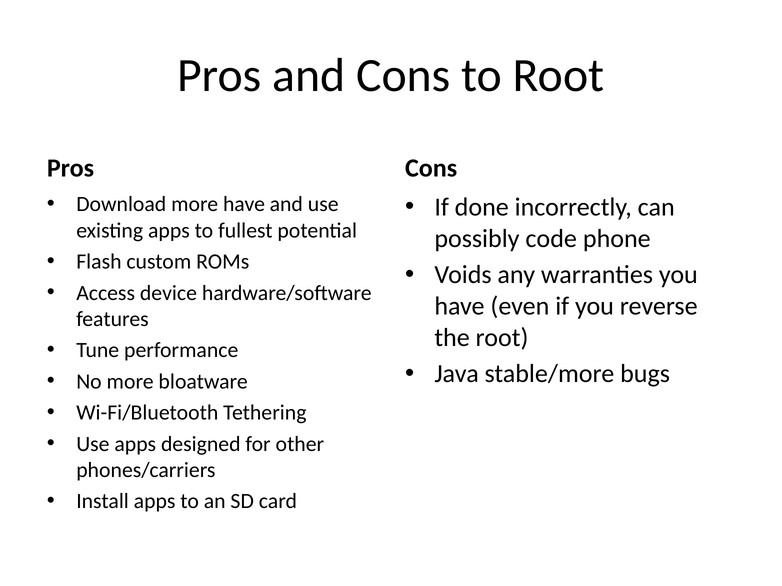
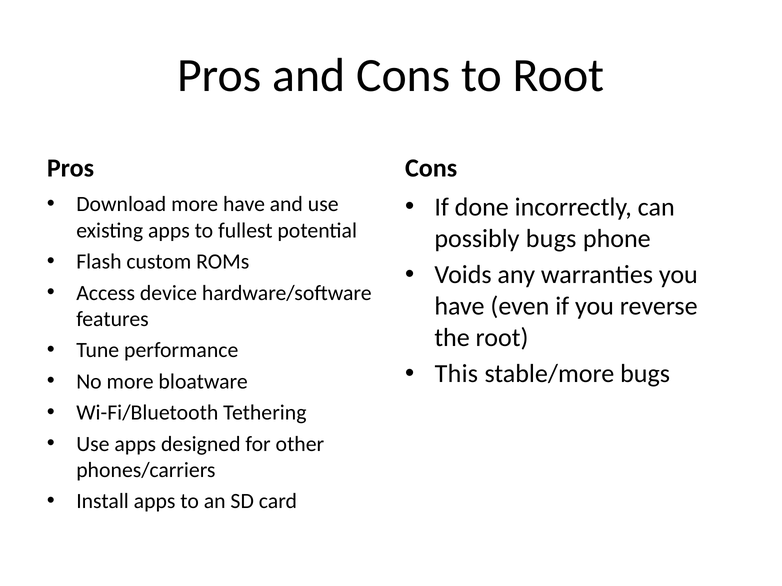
possibly code: code -> bugs
Java: Java -> This
